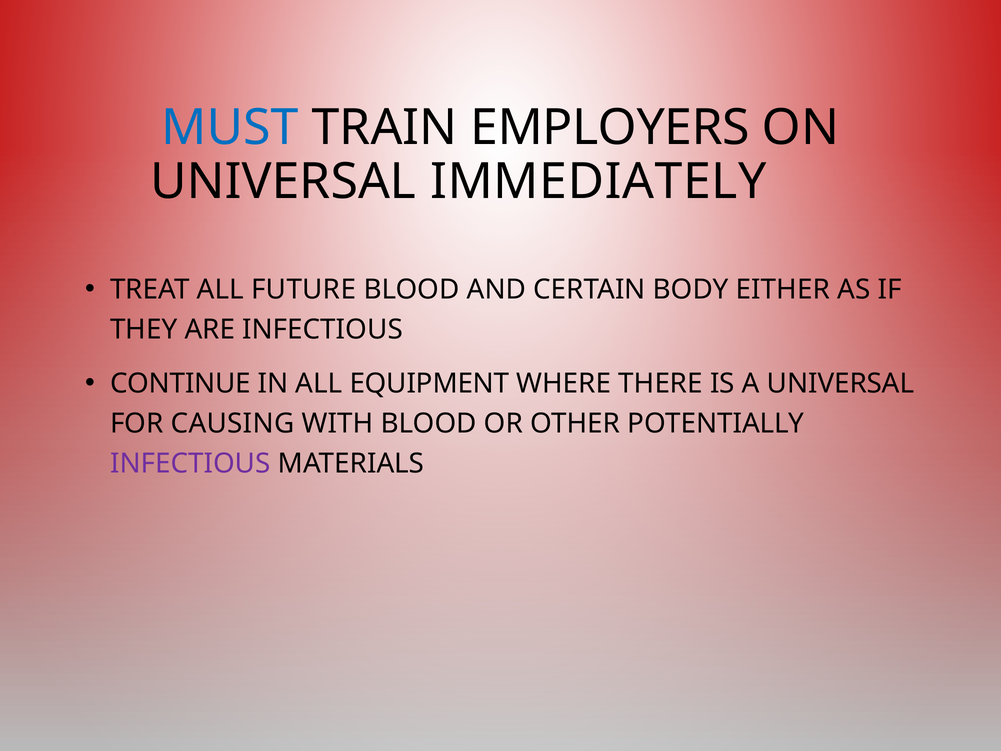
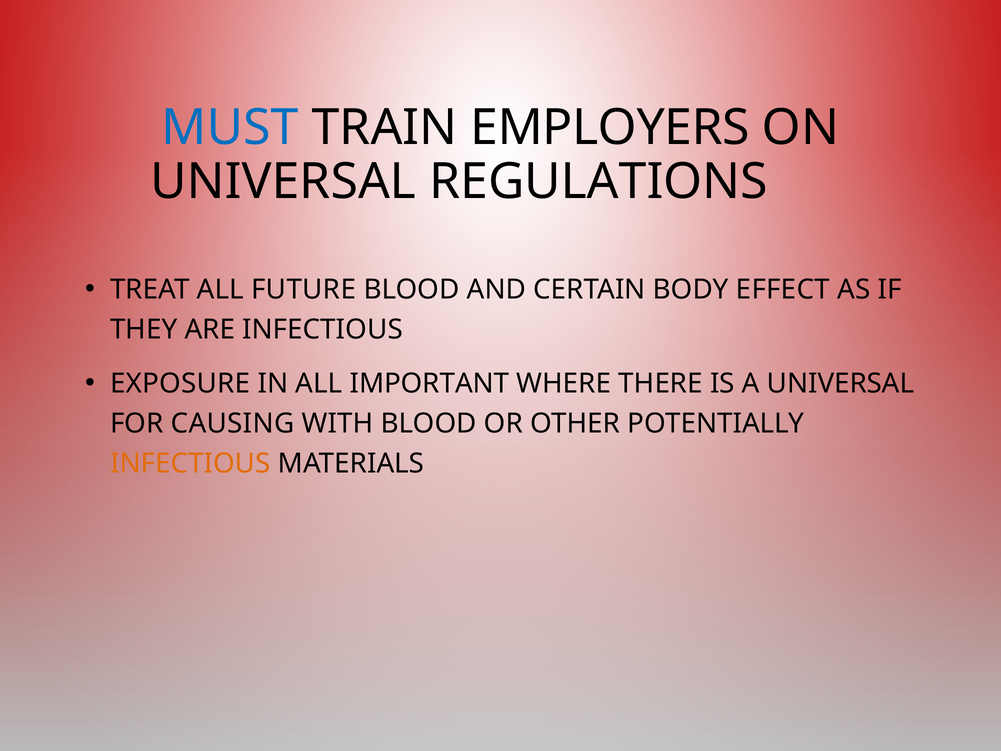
IMMEDIATELY: IMMEDIATELY -> REGULATIONS
EITHER: EITHER -> EFFECT
CONTINUE: CONTINUE -> EXPOSURE
EQUIPMENT: EQUIPMENT -> IMPORTANT
INFECTIOUS at (190, 463) colour: purple -> orange
